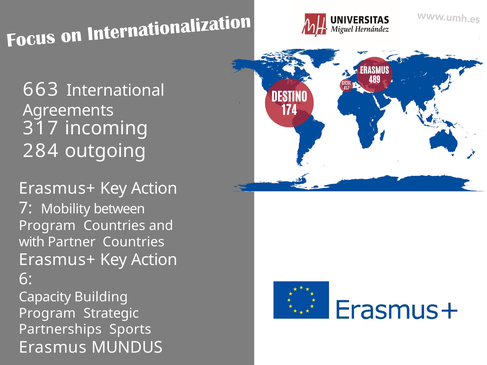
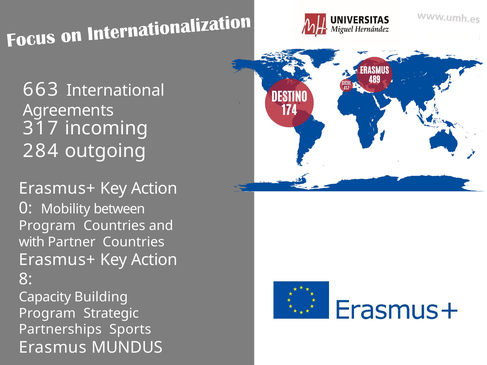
7: 7 -> 0
6: 6 -> 8
